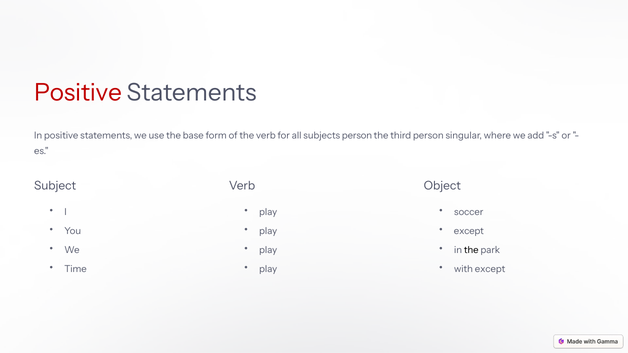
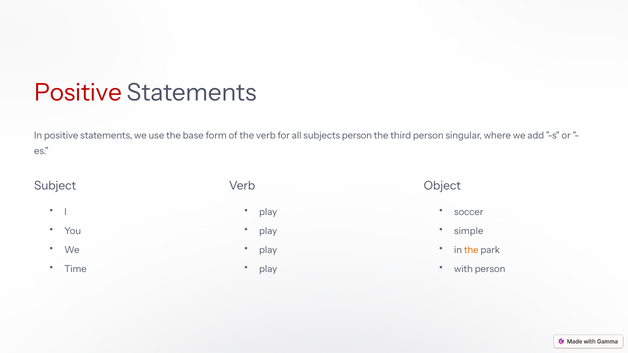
except at (469, 231): except -> simple
the at (471, 250) colour: black -> orange
with except: except -> person
